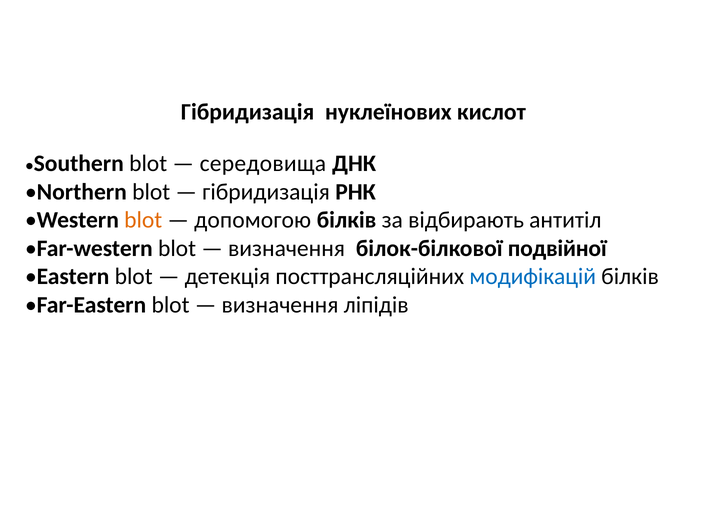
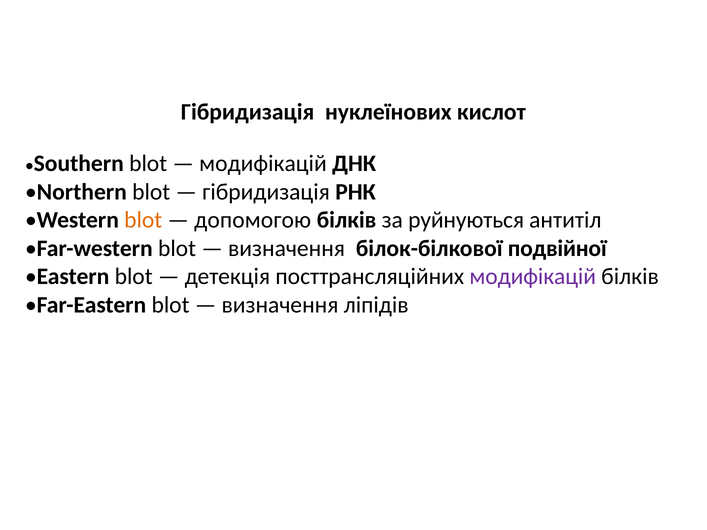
середовища at (263, 164): середовища -> модифікацій
відбирають: відбирають -> руйнуються
модифікацій at (533, 277) colour: blue -> purple
